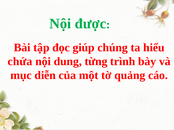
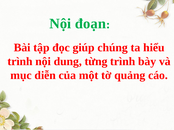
được: được -> đoạn
chứa at (20, 62): chứa -> trình
